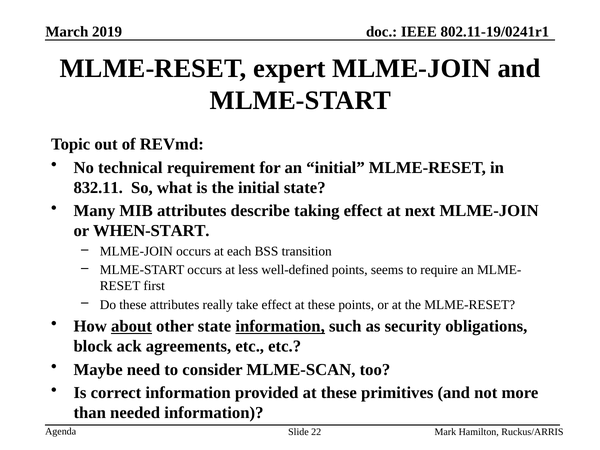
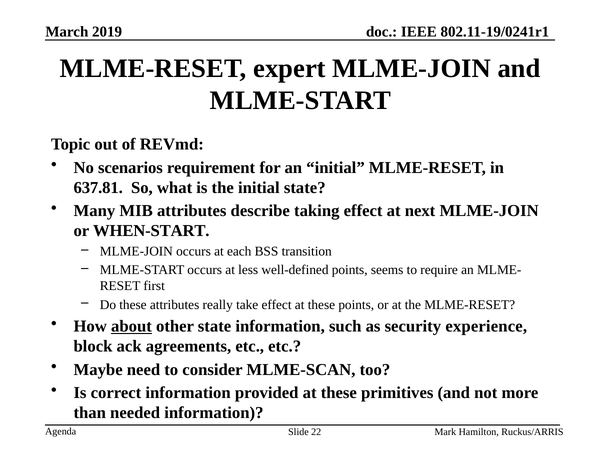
technical: technical -> scenarios
832.11: 832.11 -> 637.81
information at (280, 326) underline: present -> none
obligations: obligations -> experience
